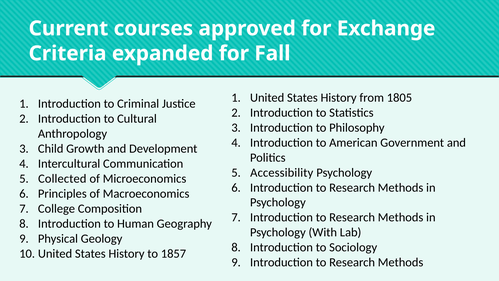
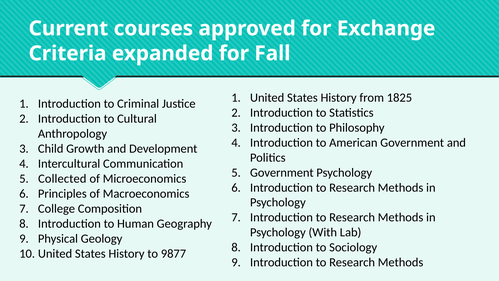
1805: 1805 -> 1825
Accessibility at (282, 172): Accessibility -> Government
1857: 1857 -> 9877
